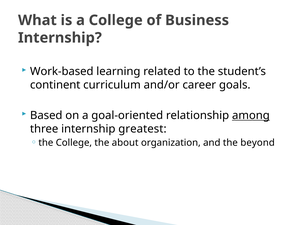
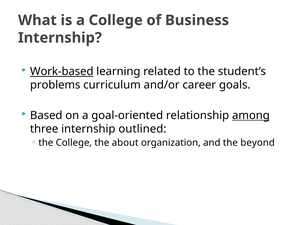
Work-based underline: none -> present
continent: continent -> problems
greatest: greatest -> outlined
